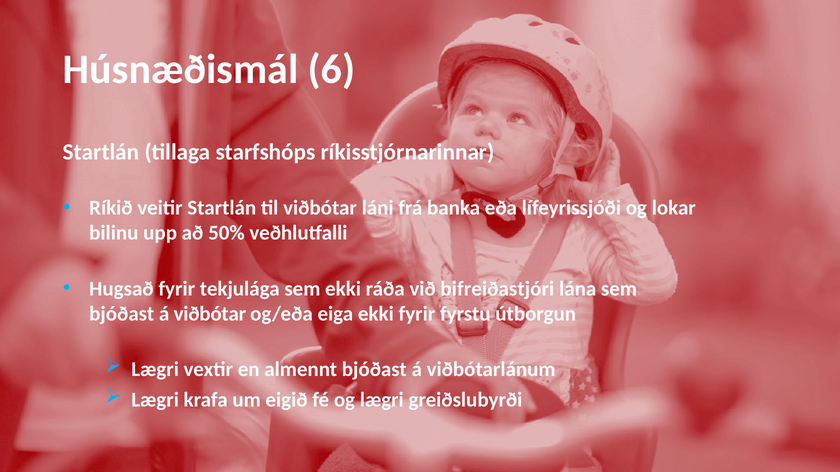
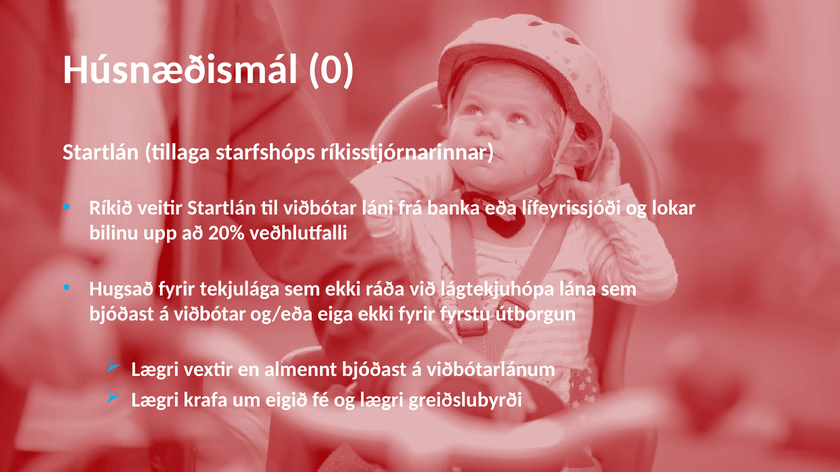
6: 6 -> 0
50%: 50% -> 20%
bifreiðastjóri: bifreiðastjóri -> lágtekjuhópa
